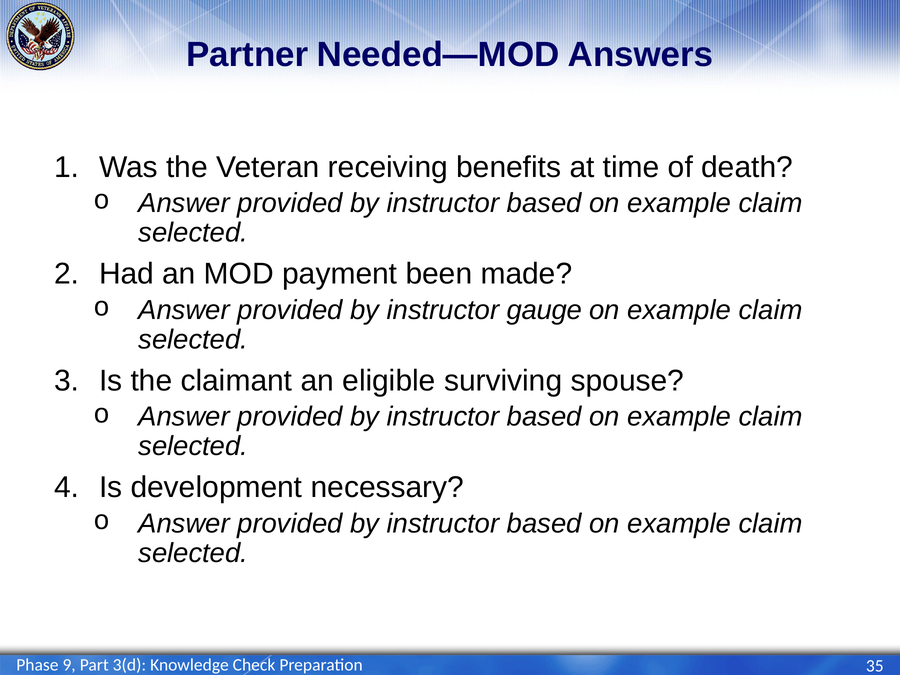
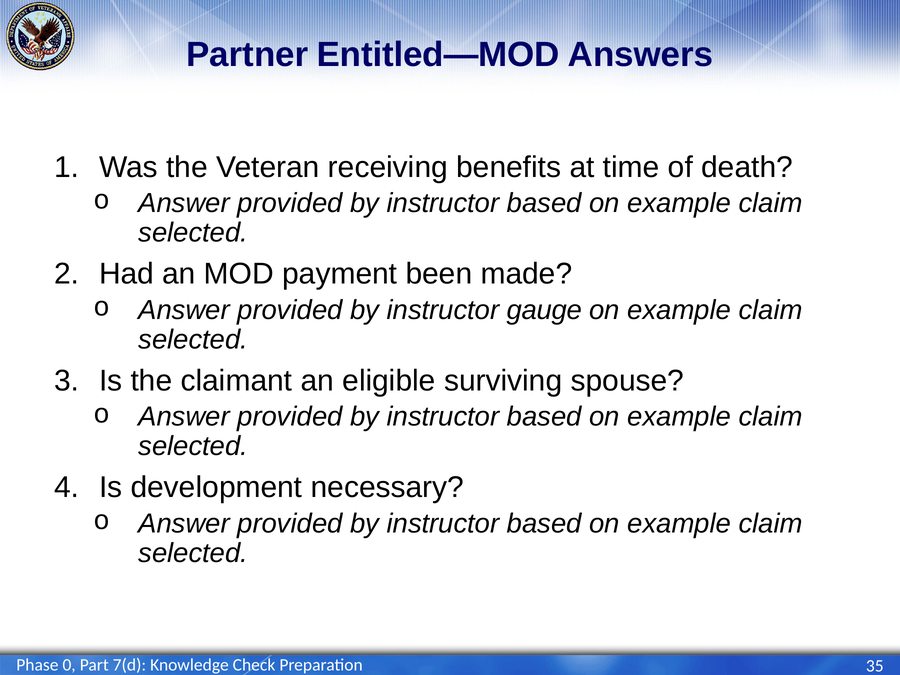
Needed—MOD: Needed—MOD -> Entitled—MOD
9: 9 -> 0
3(d: 3(d -> 7(d
